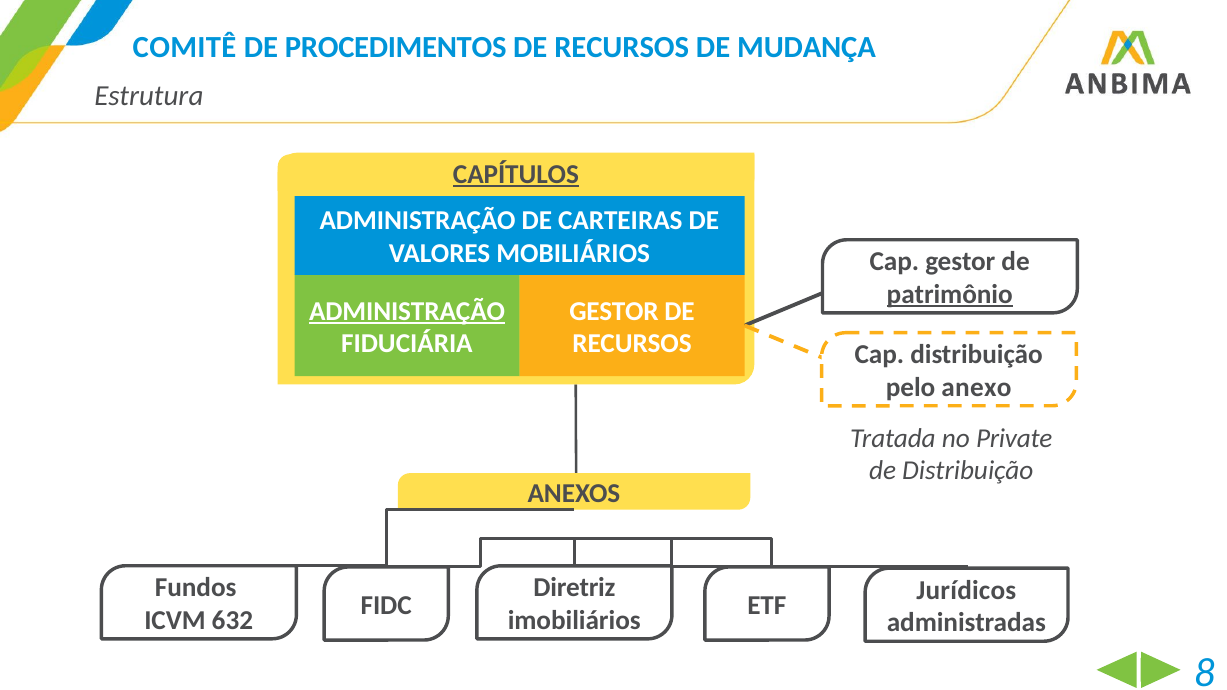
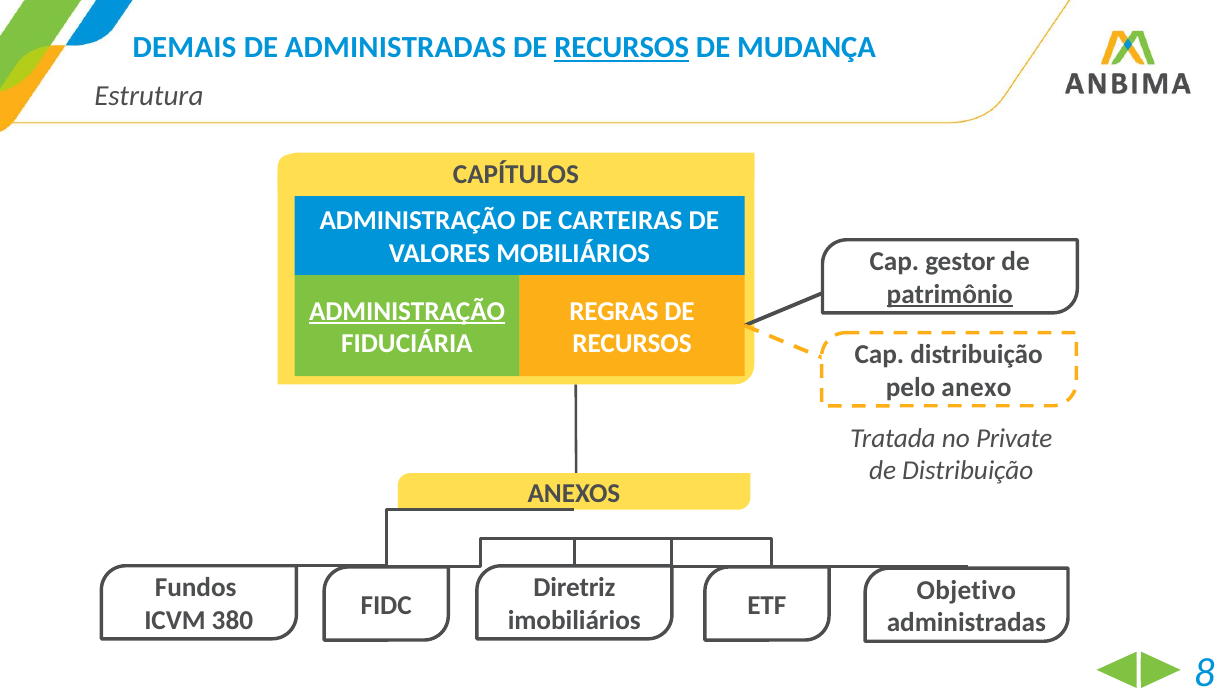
COMITÊ: COMITÊ -> DEMAIS
DE PROCEDIMENTOS: PROCEDIMENTOS -> ADMINISTRADAS
RECURSOS at (622, 47) underline: none -> present
CAPÍTULOS underline: present -> none
GESTOR at (614, 311): GESTOR -> REGRAS
Jurídicos: Jurídicos -> Objetivo
632: 632 -> 380
